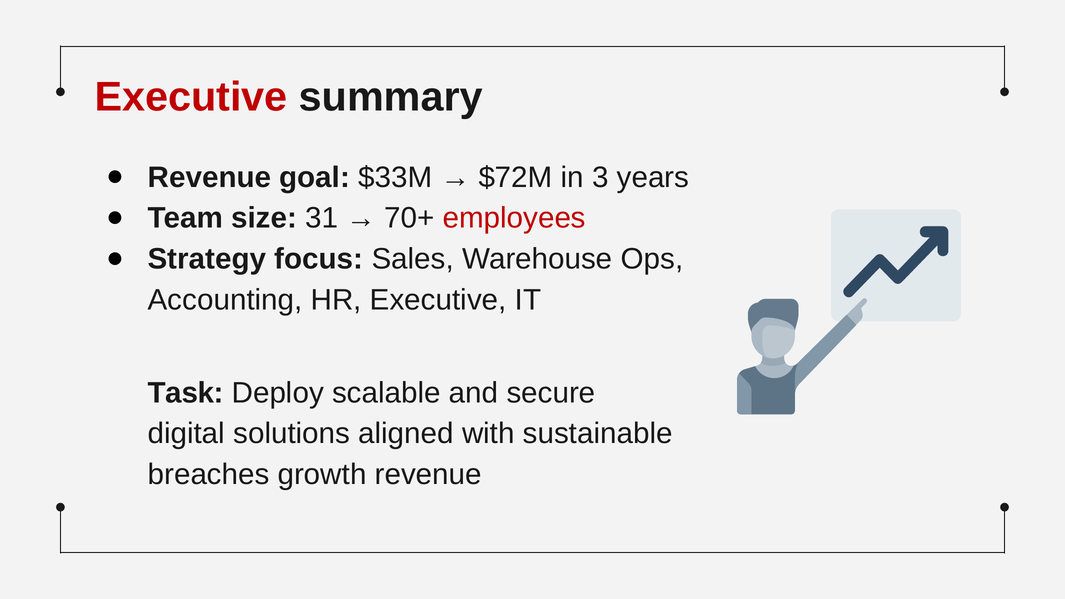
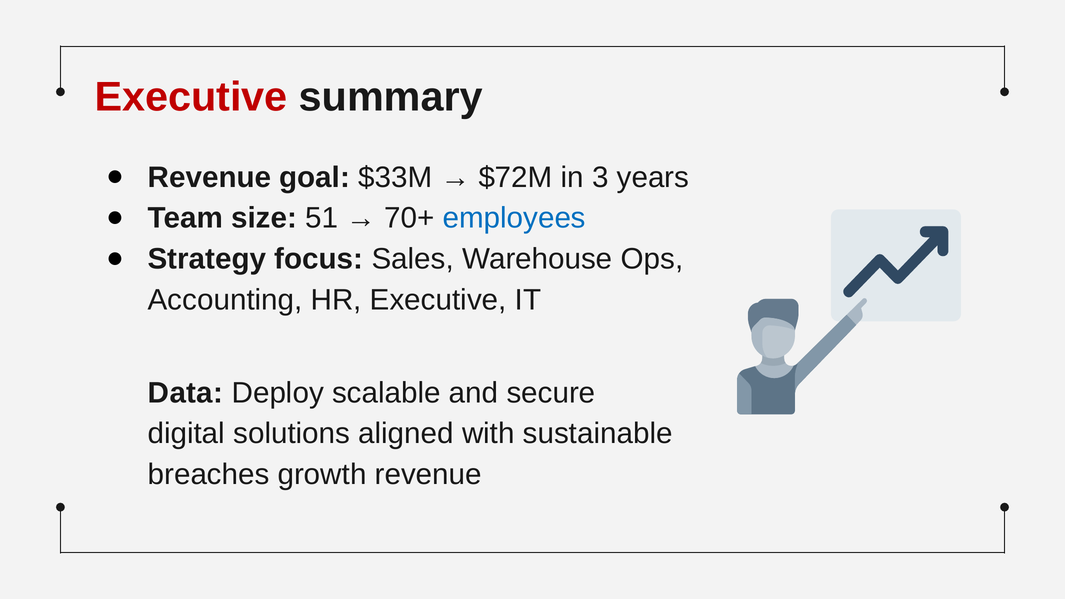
31: 31 -> 51
employees colour: red -> blue
Task: Task -> Data
